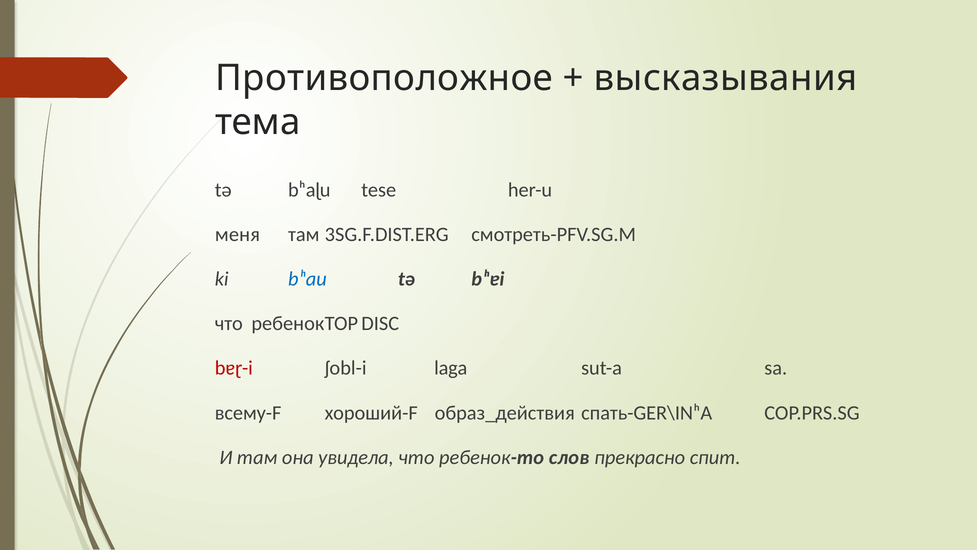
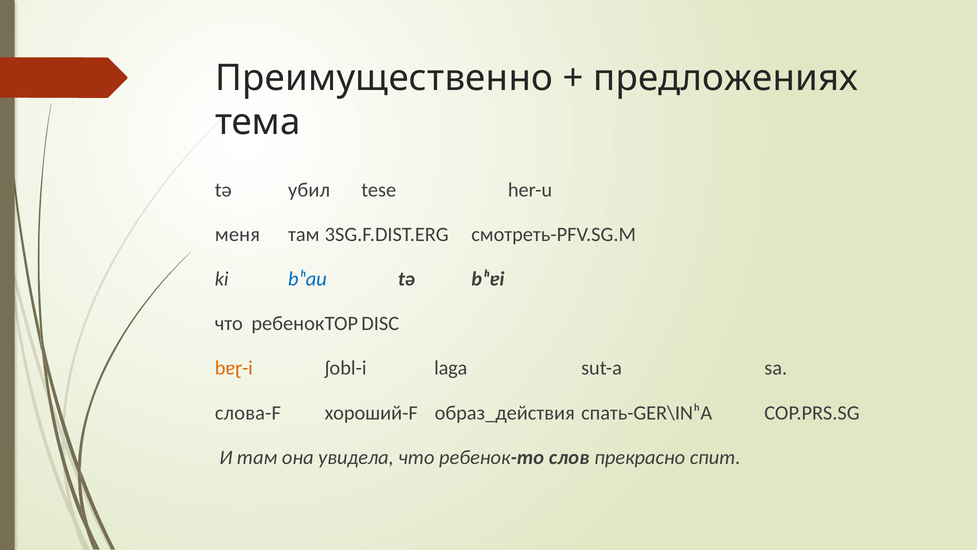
Противоположное: Противоположное -> Преимущественно
высказывания: высказывания -> предложениях
bʰaɭu: bʰaɭu -> убил
bɐɽ-i colour: red -> orange
всему-F: всему-F -> слова-F
